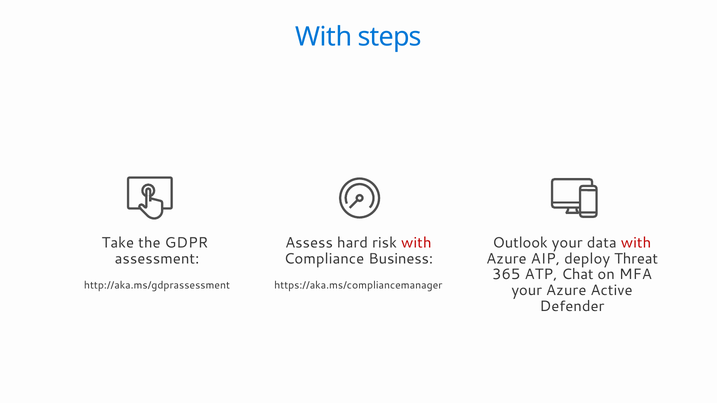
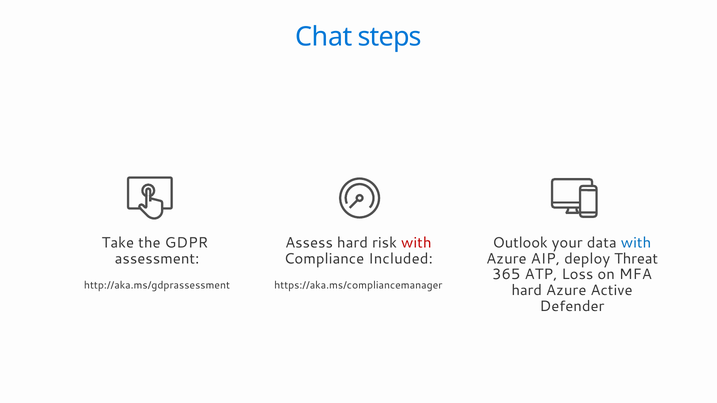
With at (324, 37): With -> Chat
with at (636, 243) colour: red -> blue
Business: Business -> Included
Chat: Chat -> Loss
your at (527, 291): your -> hard
